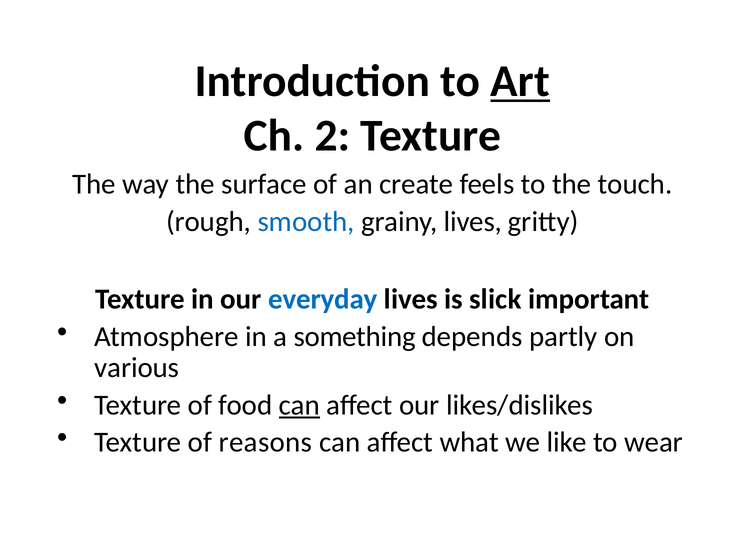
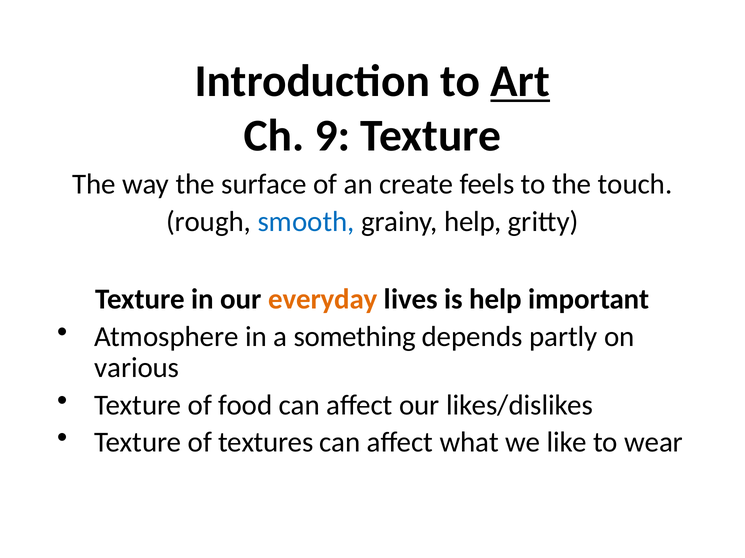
2: 2 -> 9
grainy lives: lives -> help
everyday colour: blue -> orange
is slick: slick -> help
can at (299, 406) underline: present -> none
reasons: reasons -> textures
